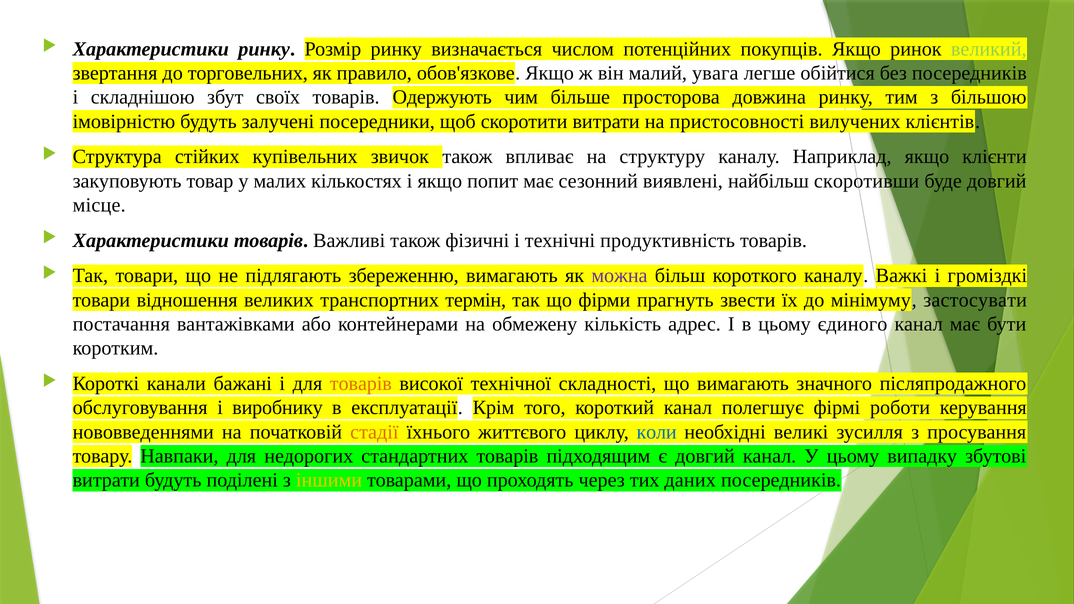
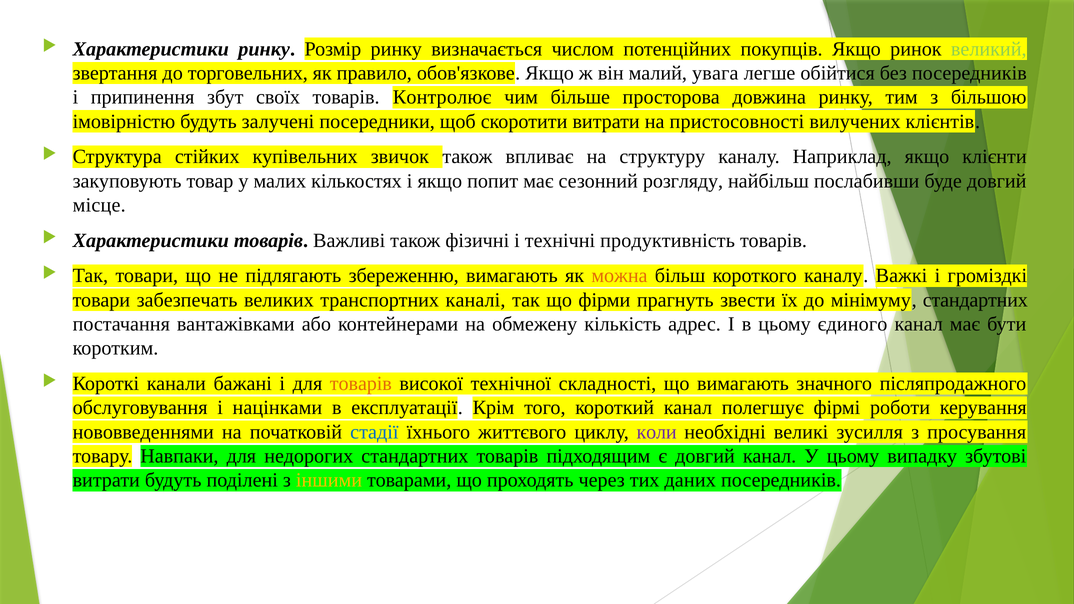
складнішою: складнішою -> припинення
Одержують: Одержують -> Контролює
виявлені: виявлені -> розгляду
скоротивши: скоротивши -> послабивши
можна colour: purple -> orange
відношення: відношення -> забезпечать
термін: термін -> каналі
мінімуму застосувати: застосувати -> стандартних
виробнику: виробнику -> націнками
стадії colour: orange -> blue
коли colour: blue -> purple
